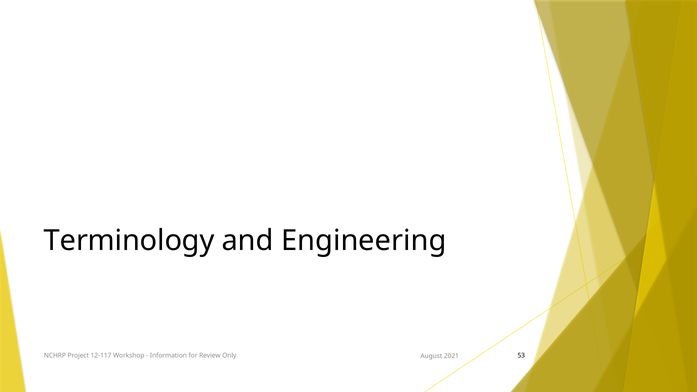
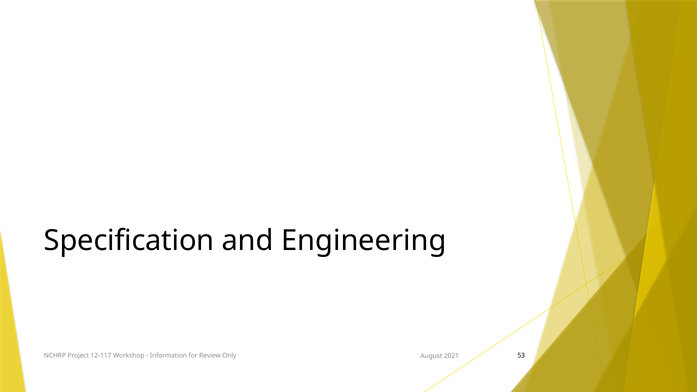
Terminology: Terminology -> Specification
